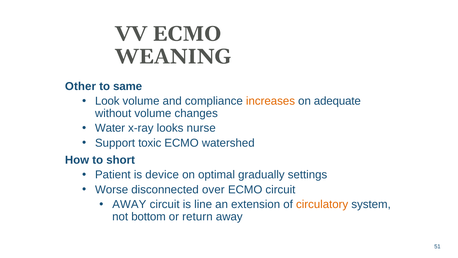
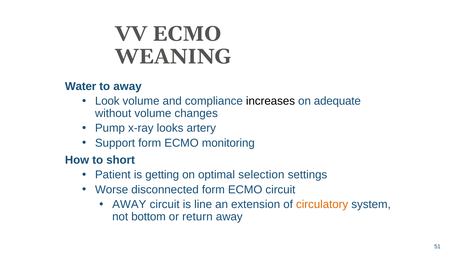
Other: Other -> Water
to same: same -> away
increases colour: orange -> black
Water: Water -> Pump
nurse: nurse -> artery
Support toxic: toxic -> form
watershed: watershed -> monitoring
device: device -> getting
gradually: gradually -> selection
disconnected over: over -> form
